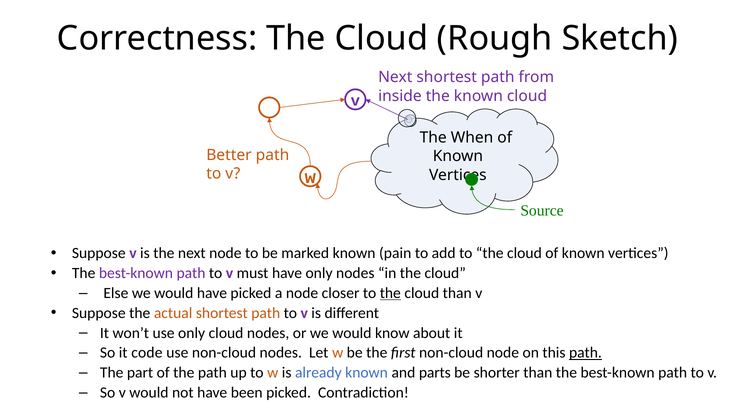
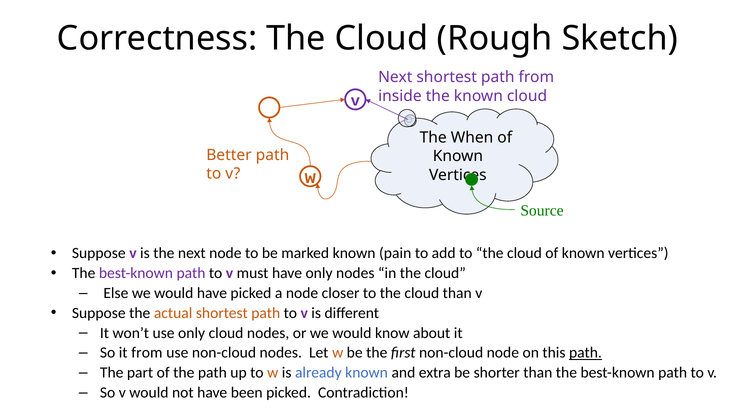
the at (390, 293) underline: present -> none
it code: code -> from
parts: parts -> extra
